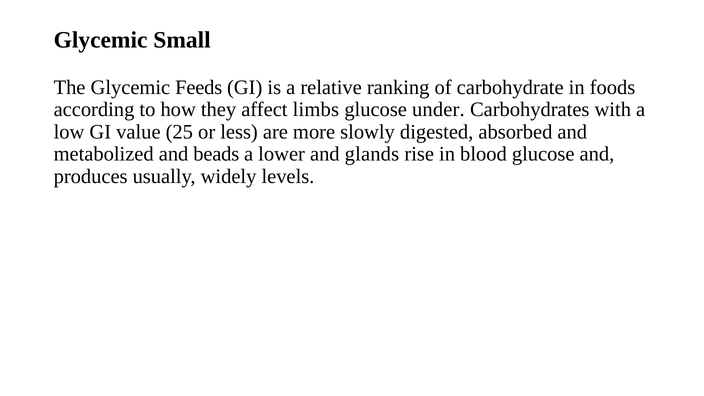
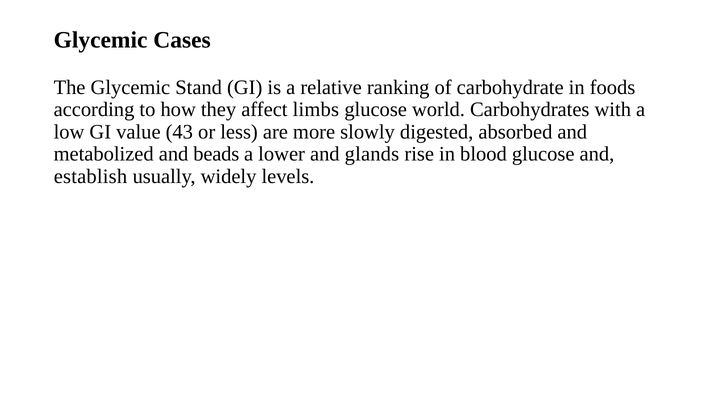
Small: Small -> Cases
Feeds: Feeds -> Stand
under: under -> world
25: 25 -> 43
produces: produces -> establish
